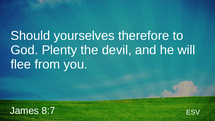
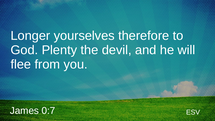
Should: Should -> Longer
8:7: 8:7 -> 0:7
